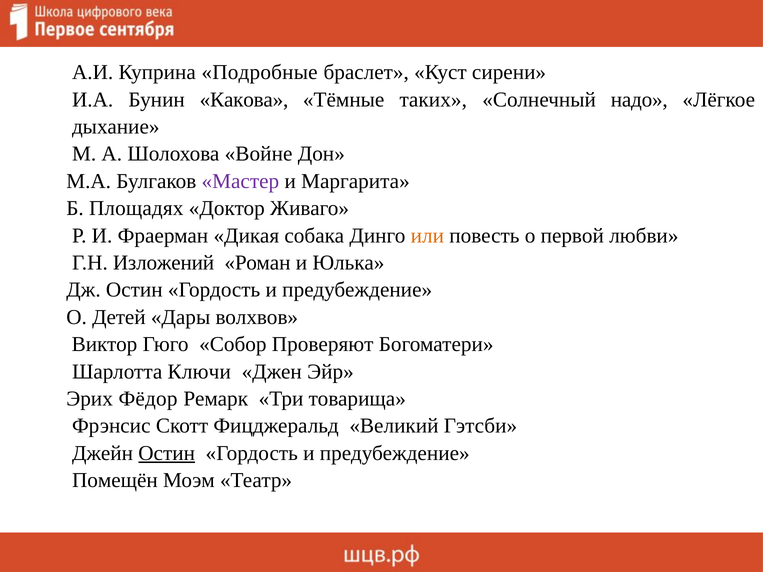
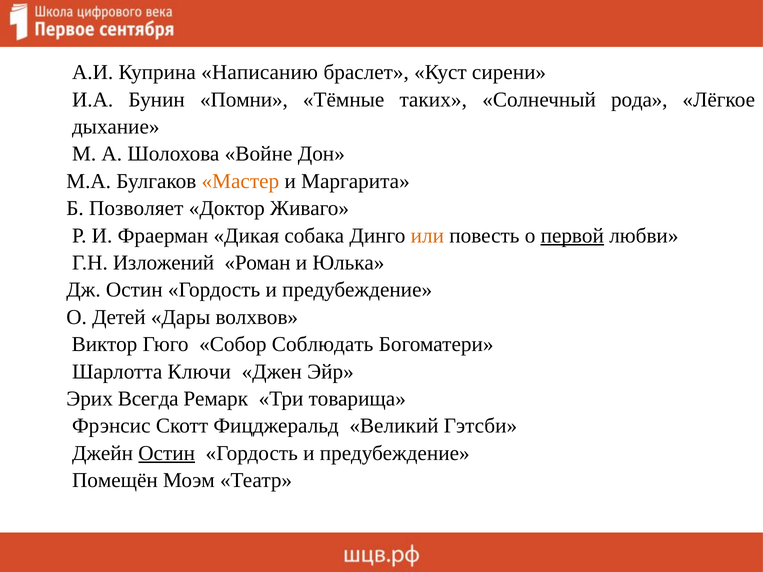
Подробные: Подробные -> Написанию
Какова: Какова -> Помни
надо: надо -> рода
Мастер colour: purple -> orange
Площадях: Площадях -> Позволяет
первой underline: none -> present
Проверяют: Проверяют -> Соблюдать
Фёдор: Фёдор -> Всегда
